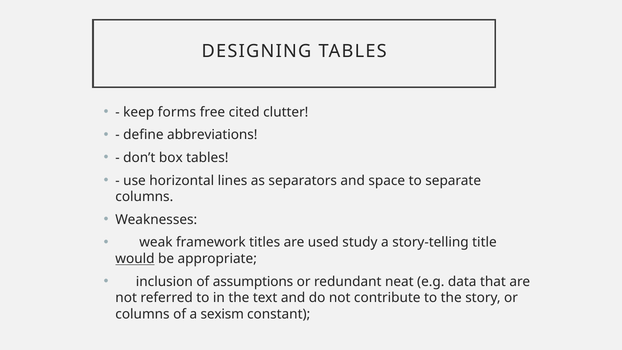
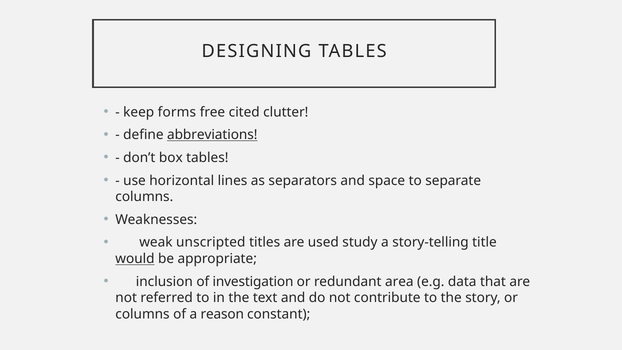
abbreviations underline: none -> present
framework: framework -> unscripted
assumptions: assumptions -> investigation
neat: neat -> area
sexism: sexism -> reason
